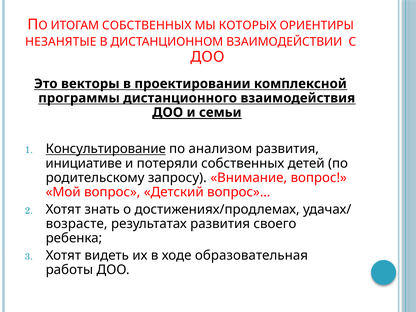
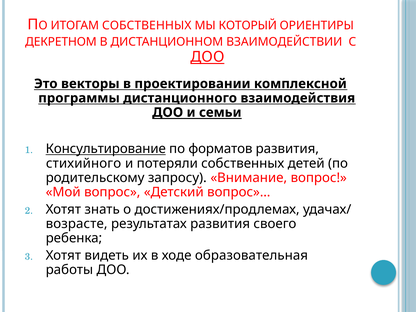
КОТОРЫХ: КОТОРЫХ -> КОТОРЫЙ
НЕЗАНЯТЫЕ: НЕЗАНЯТЫЕ -> ДЕКРЕТНОМ
ДОО at (208, 57) underline: none -> present
анализом: анализом -> форматов
инициативе: инициативе -> стихийного
